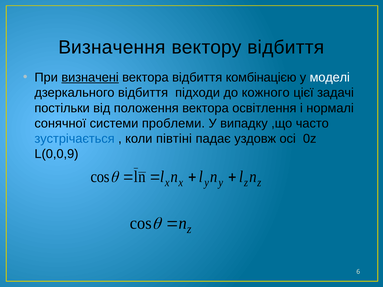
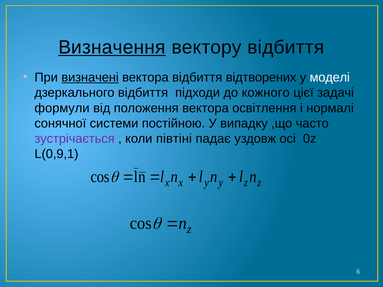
Визначення underline: none -> present
комбінацією: комбінацією -> відтворених
постільки: постільки -> формули
проблеми: проблеми -> постійною
зустрічається colour: blue -> purple
L(0,0,9: L(0,0,9 -> L(0,9,1
